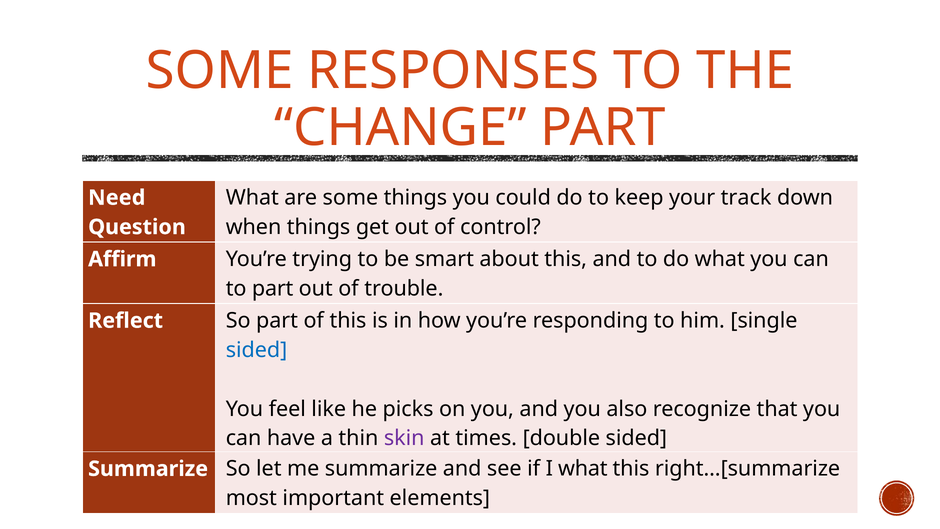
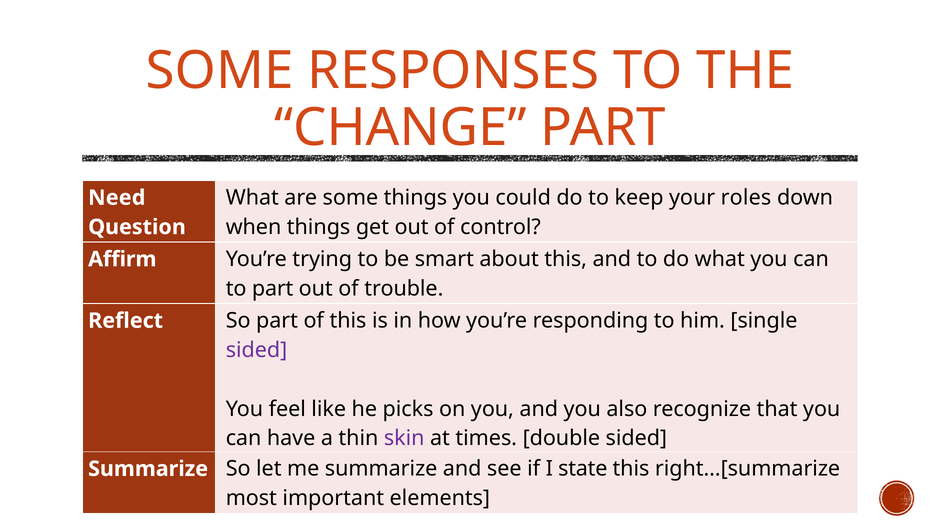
track: track -> roles
sided at (256, 350) colour: blue -> purple
I what: what -> state
